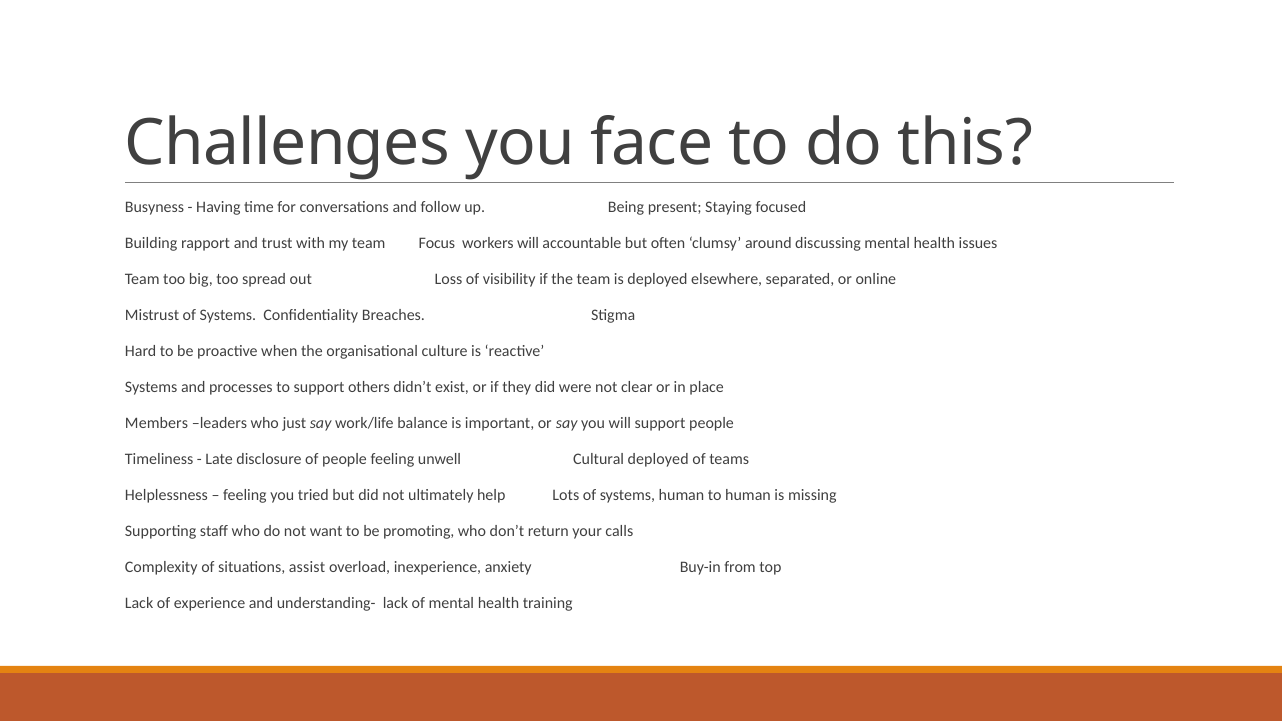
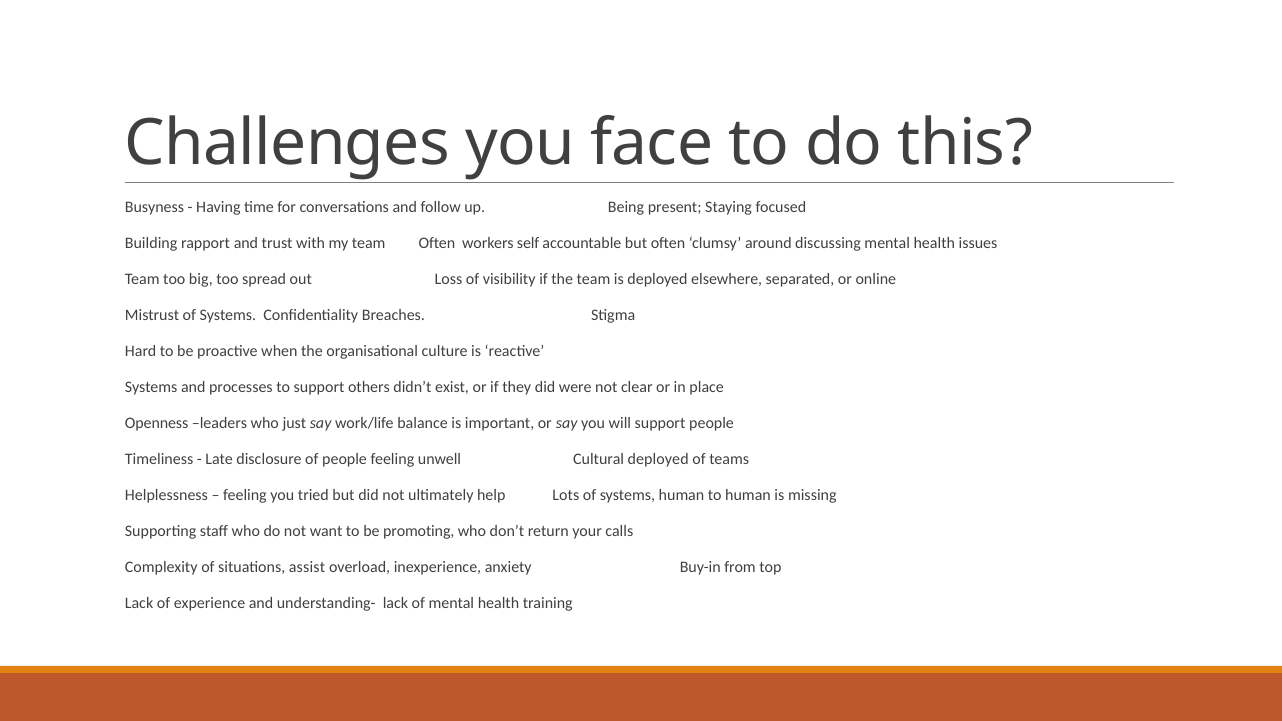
team Focus: Focus -> Often
workers will: will -> self
Members: Members -> Openness
